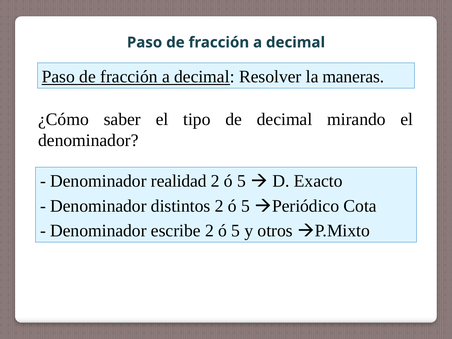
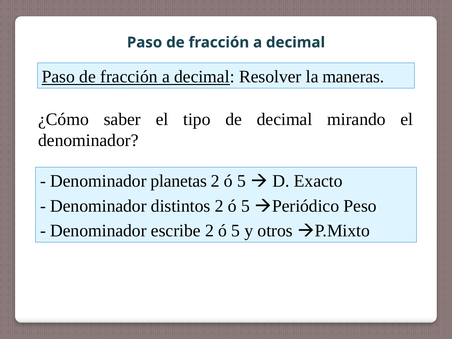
realidad: realidad -> planetas
Cota: Cota -> Peso
